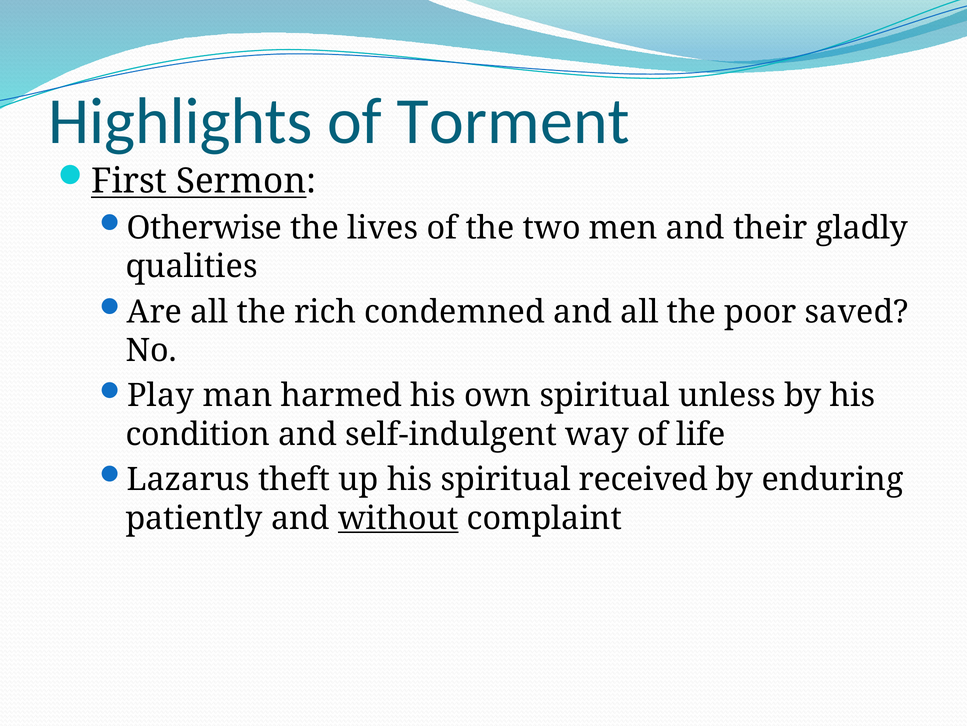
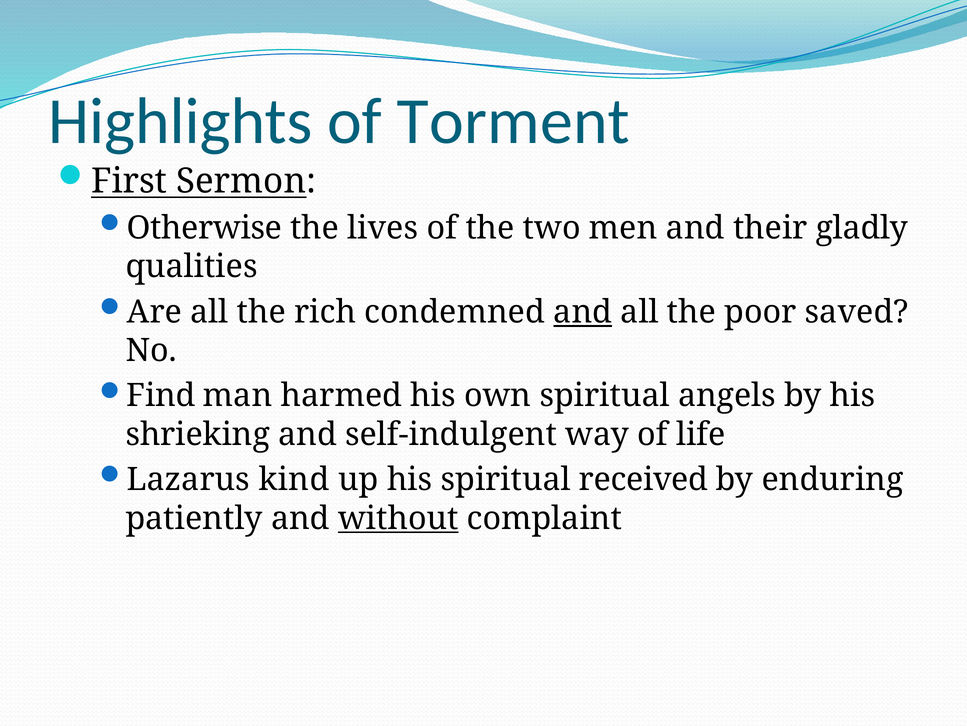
and at (583, 312) underline: none -> present
Play: Play -> Find
unless: unless -> angels
condition: condition -> shrieking
theft: theft -> kind
